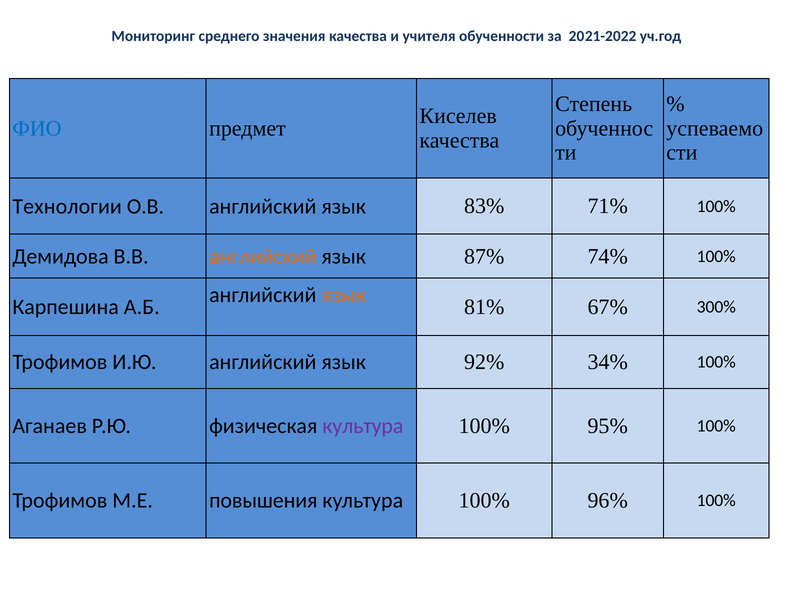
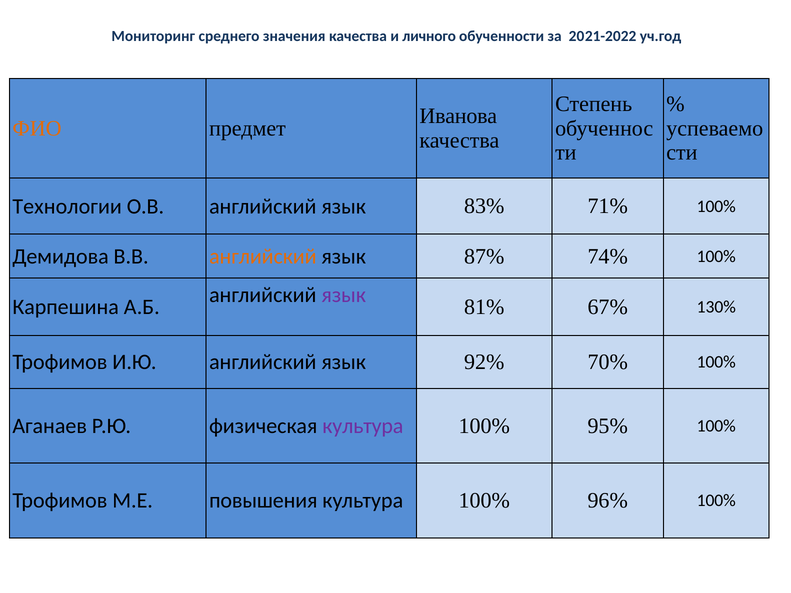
учителя: учителя -> личного
Киселев: Киселев -> Иванова
ФИО colour: blue -> orange
язык at (344, 295) colour: orange -> purple
300%: 300% -> 130%
34%: 34% -> 70%
